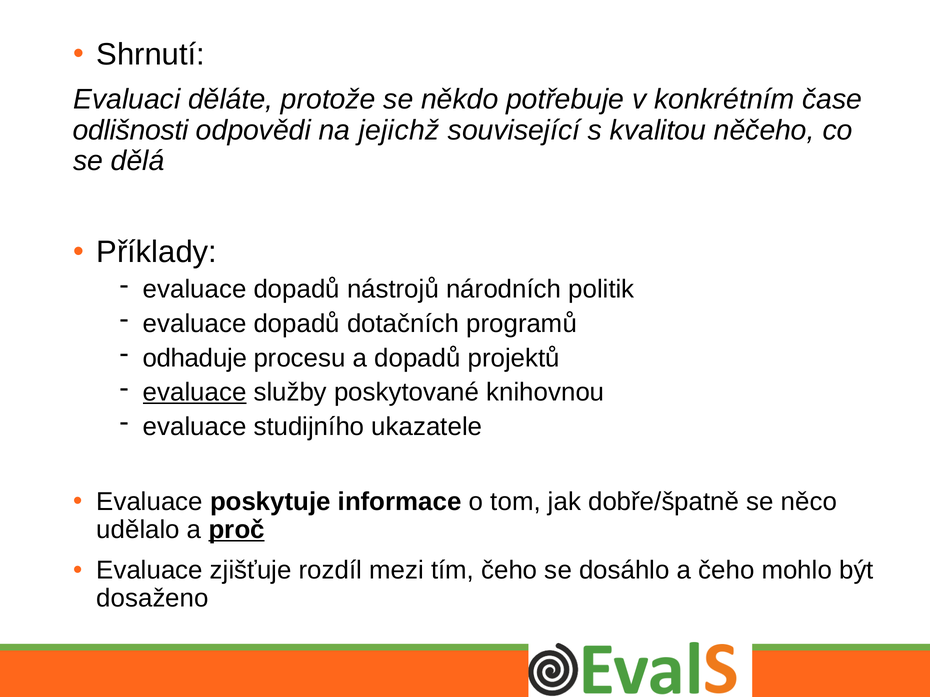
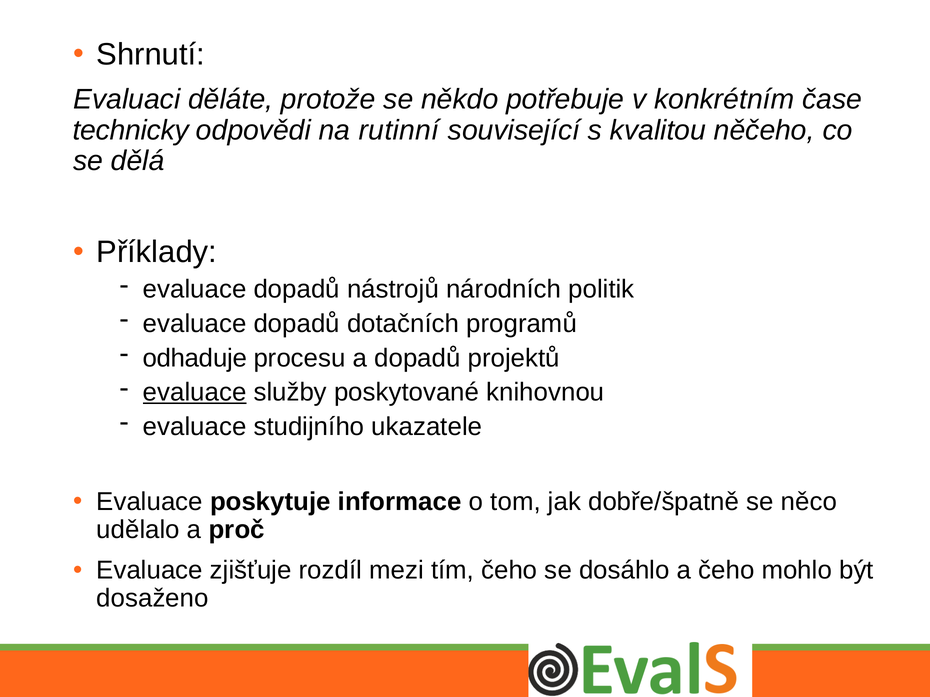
odlišnosti: odlišnosti -> technicky
jejichž: jejichž -> rutinní
proč underline: present -> none
